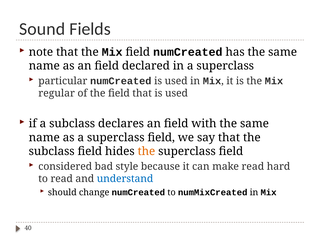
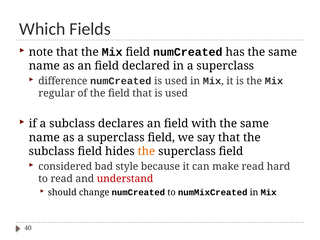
Sound: Sound -> Which
particular: particular -> difference
understand colour: blue -> red
